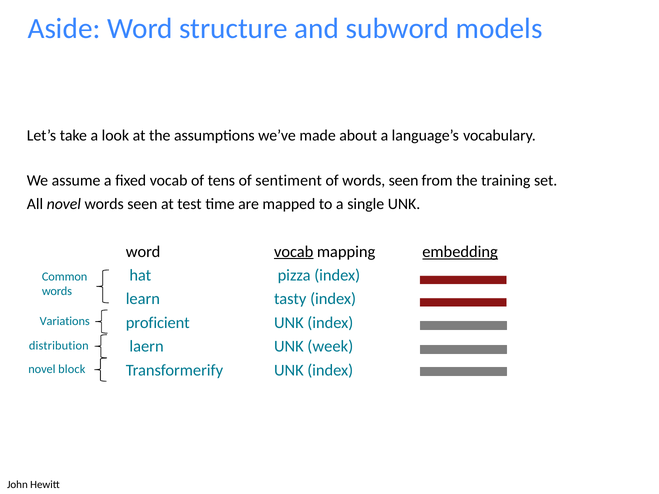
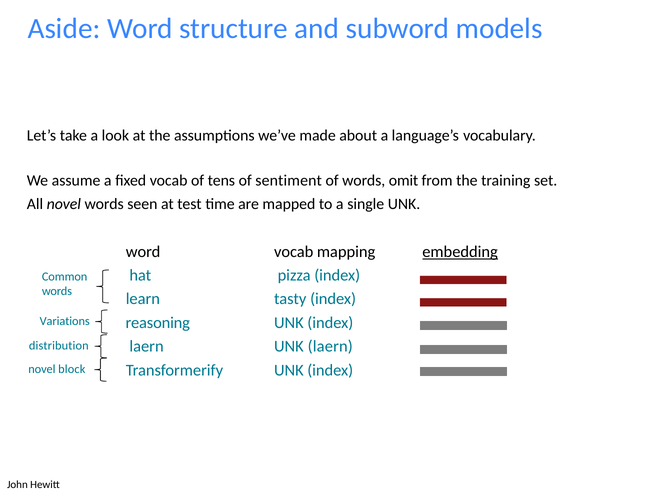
of words seen: seen -> omit
vocab at (294, 252) underline: present -> none
proficient: proficient -> reasoning
UNK week: week -> laern
